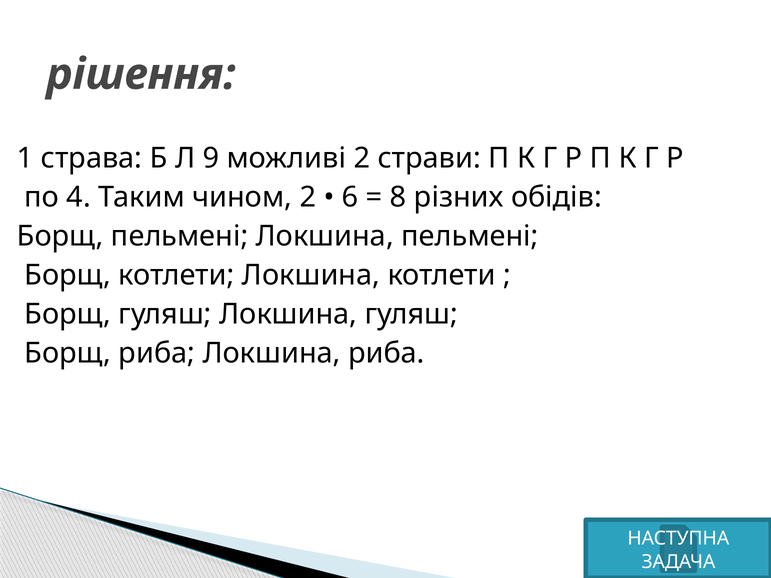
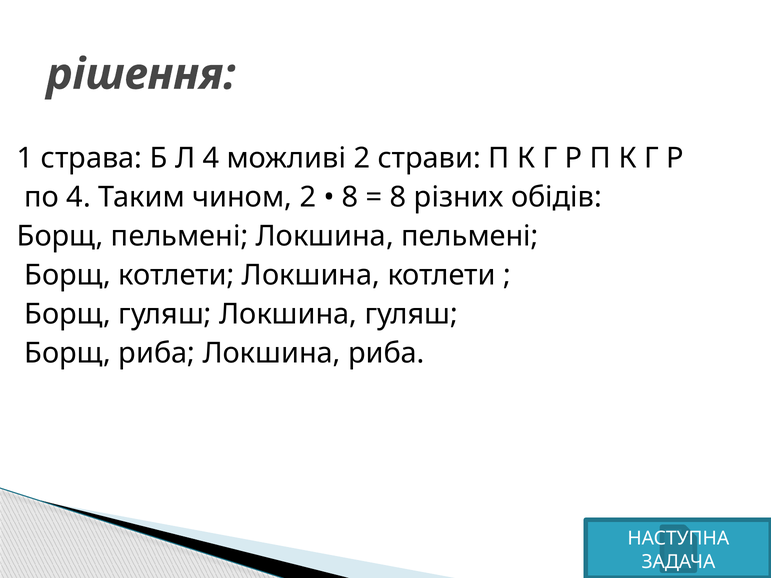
Л 9: 9 -> 4
6 at (350, 197): 6 -> 8
